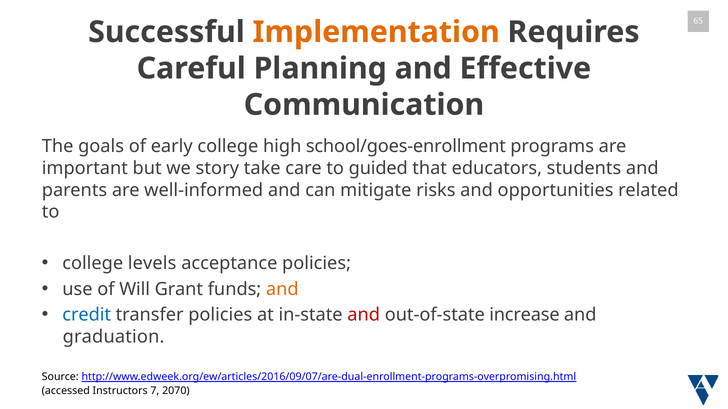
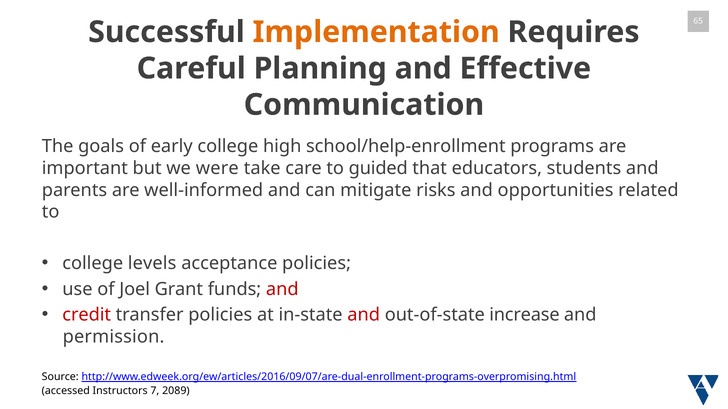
school/goes-enrollment: school/goes-enrollment -> school/help-enrollment
story: story -> were
Will: Will -> Joel
and at (282, 289) colour: orange -> red
credit colour: blue -> red
graduation: graduation -> permission
2070: 2070 -> 2089
